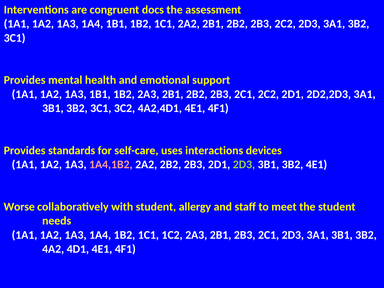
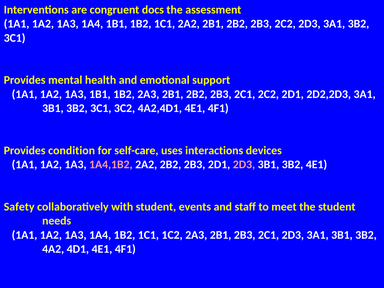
standards: standards -> condition
2D3 at (244, 165) colour: light green -> pink
Worse: Worse -> Safety
allergy: allergy -> events
